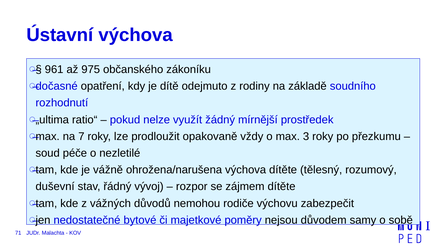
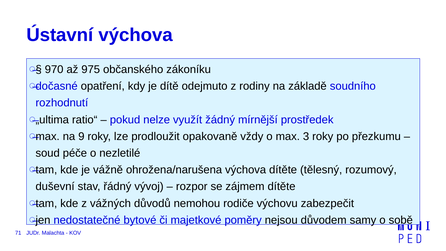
961: 961 -> 970
7: 7 -> 9
